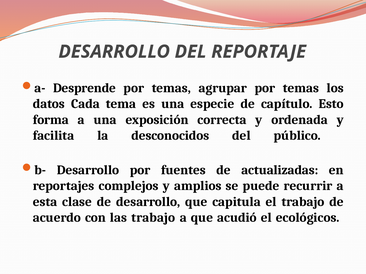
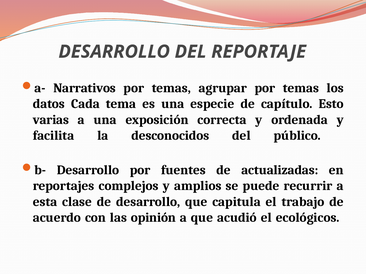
Desprende: Desprende -> Narrativos
forma: forma -> varias
las trabajo: trabajo -> opinión
